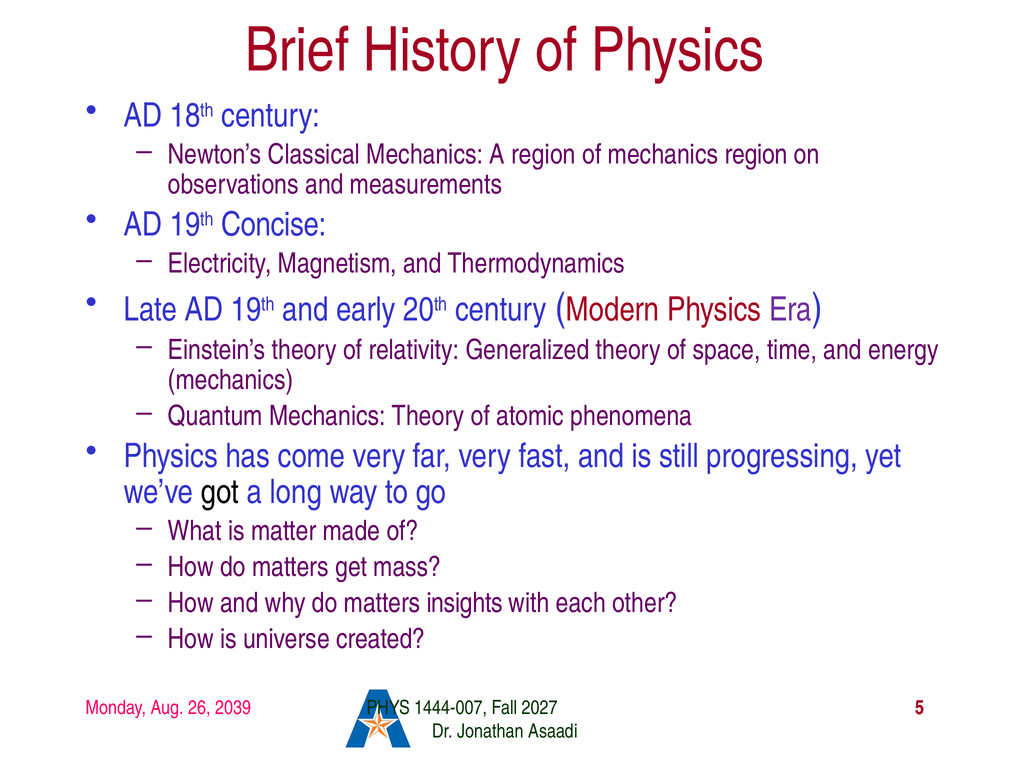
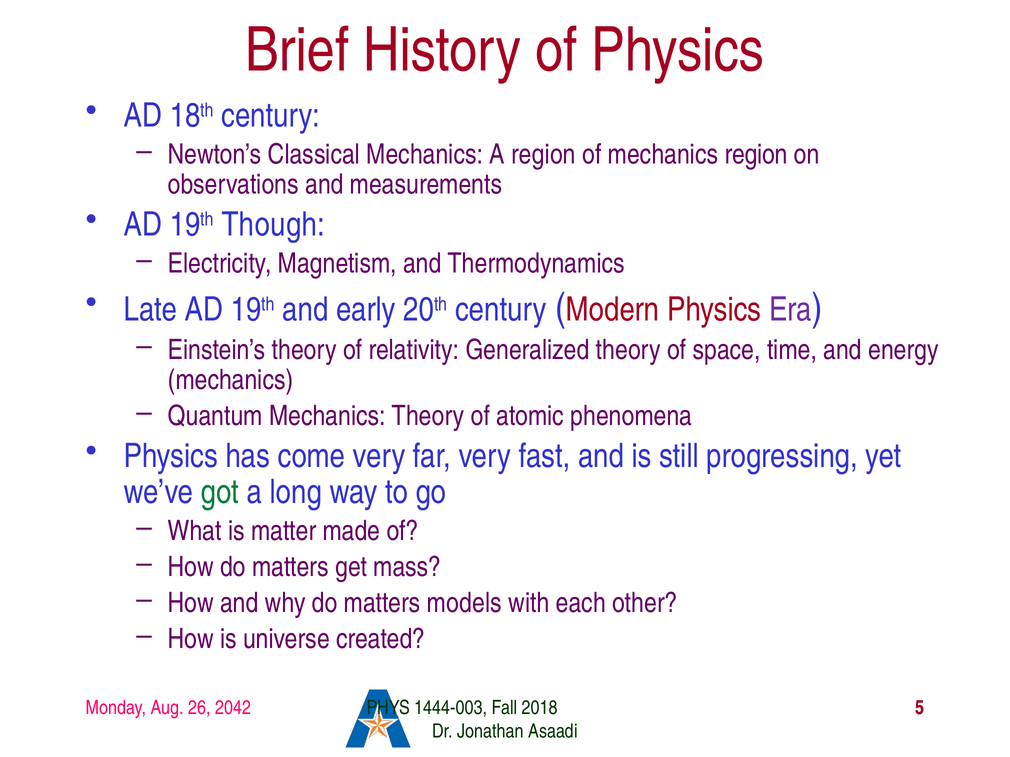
Concise: Concise -> Though
got colour: black -> green
insights: insights -> models
2039: 2039 -> 2042
1444-007: 1444-007 -> 1444-003
2027: 2027 -> 2018
